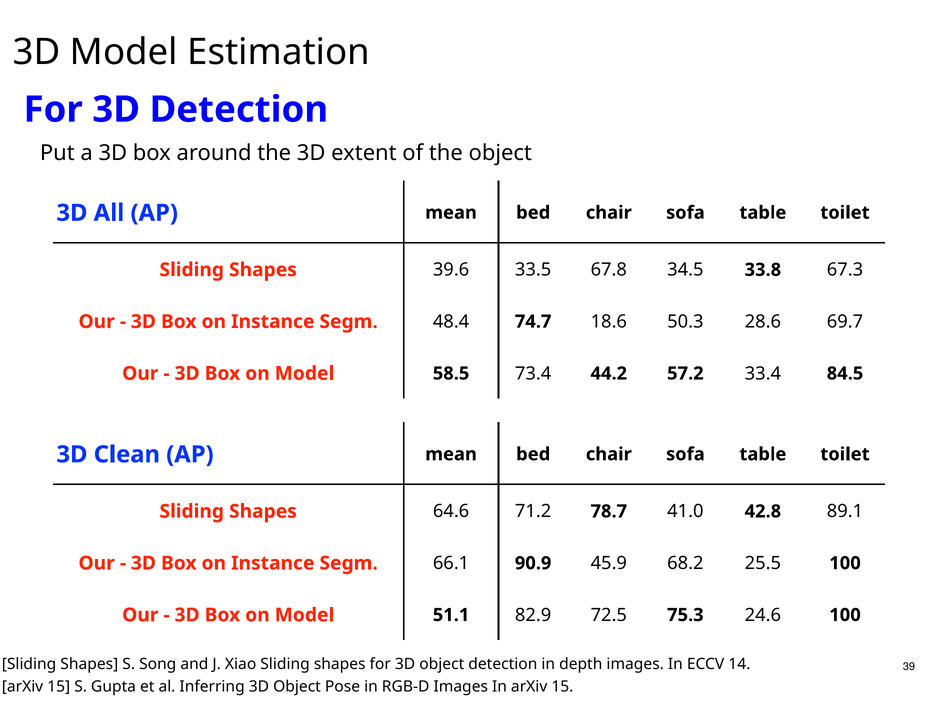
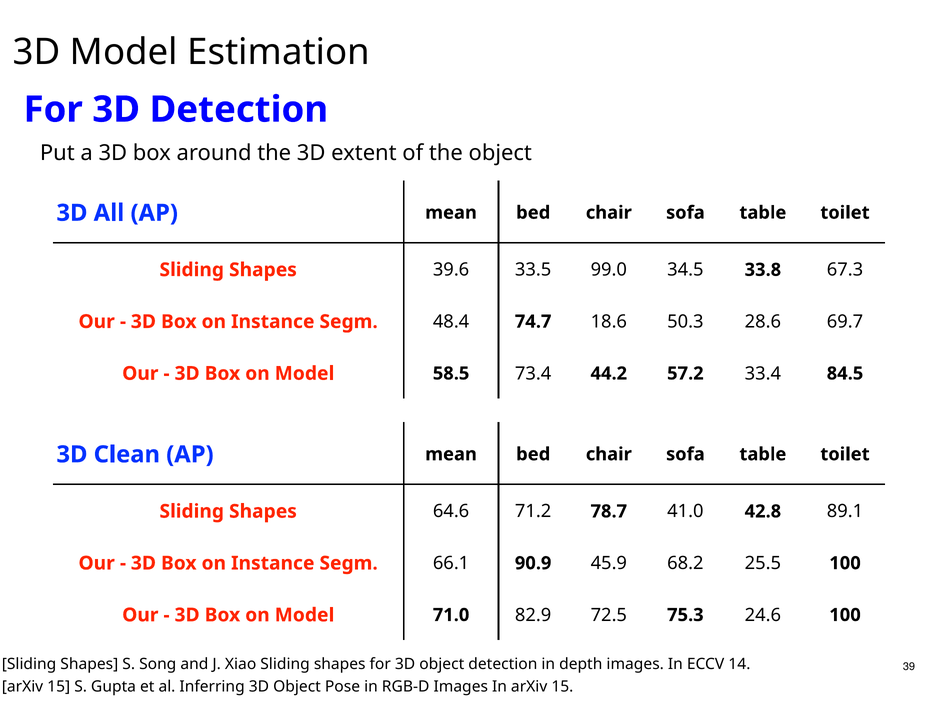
67.8: 67.8 -> 99.0
51.1: 51.1 -> 71.0
